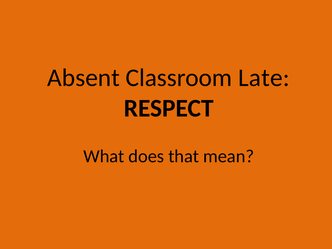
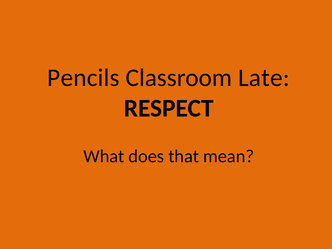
Absent: Absent -> Pencils
